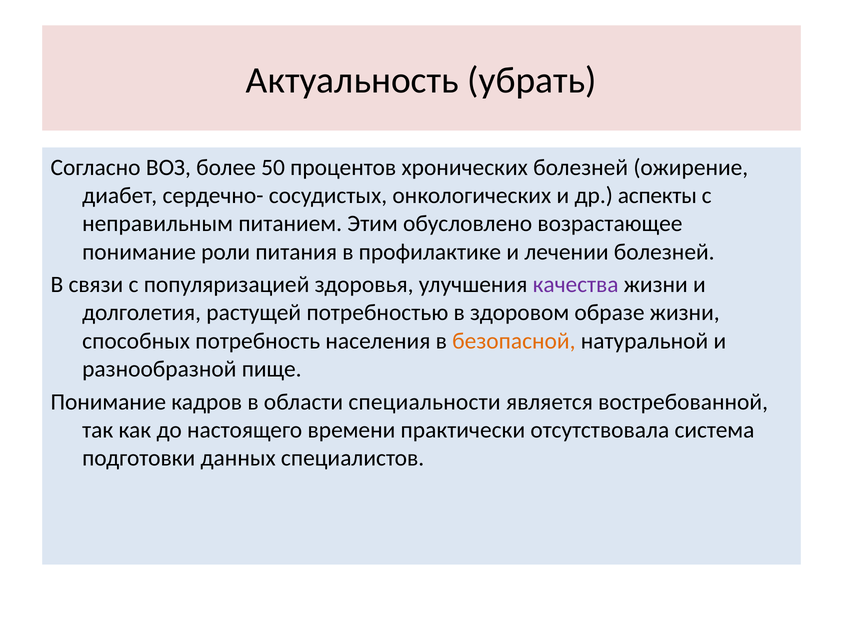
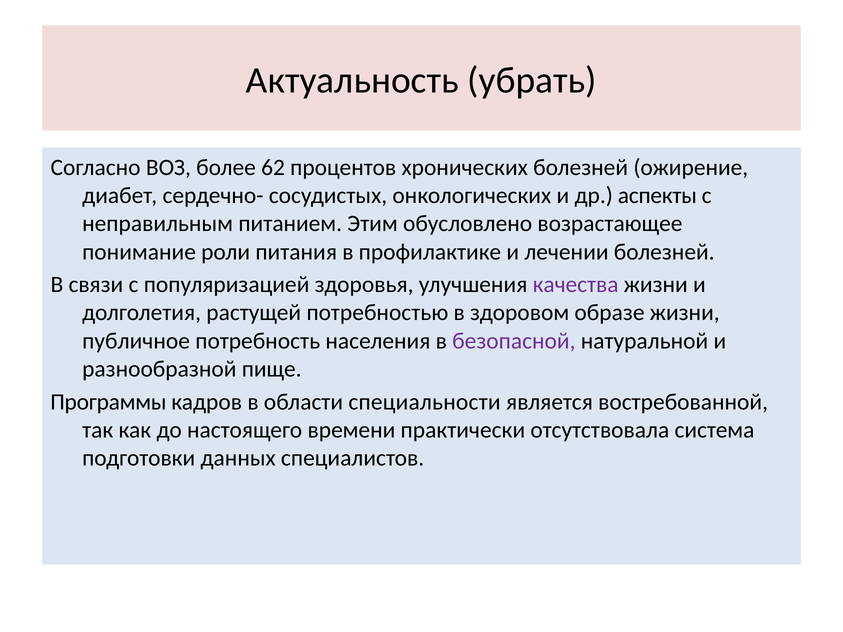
50: 50 -> 62
способных: способных -> публичное
безопасной colour: orange -> purple
Понимание at (108, 402): Понимание -> Программы
